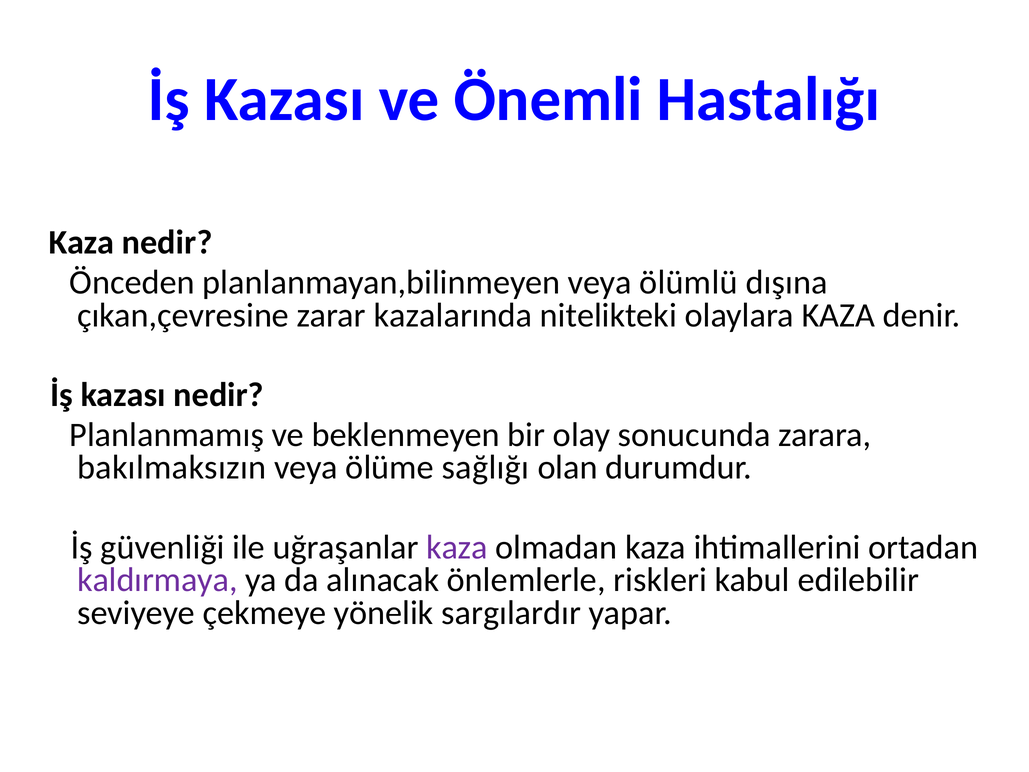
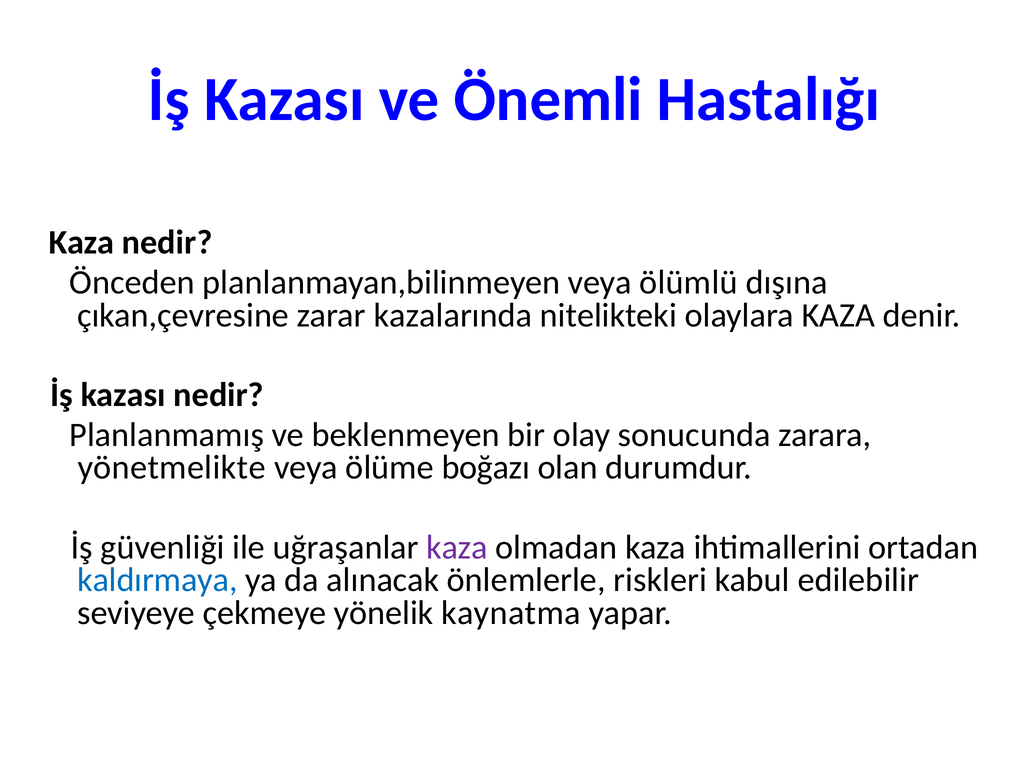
bakılmaksızın: bakılmaksızın -> yönetmelikte
sağlığı: sağlığı -> boğazı
kaldırmaya colour: purple -> blue
sargılardır: sargılardır -> kaynatma
